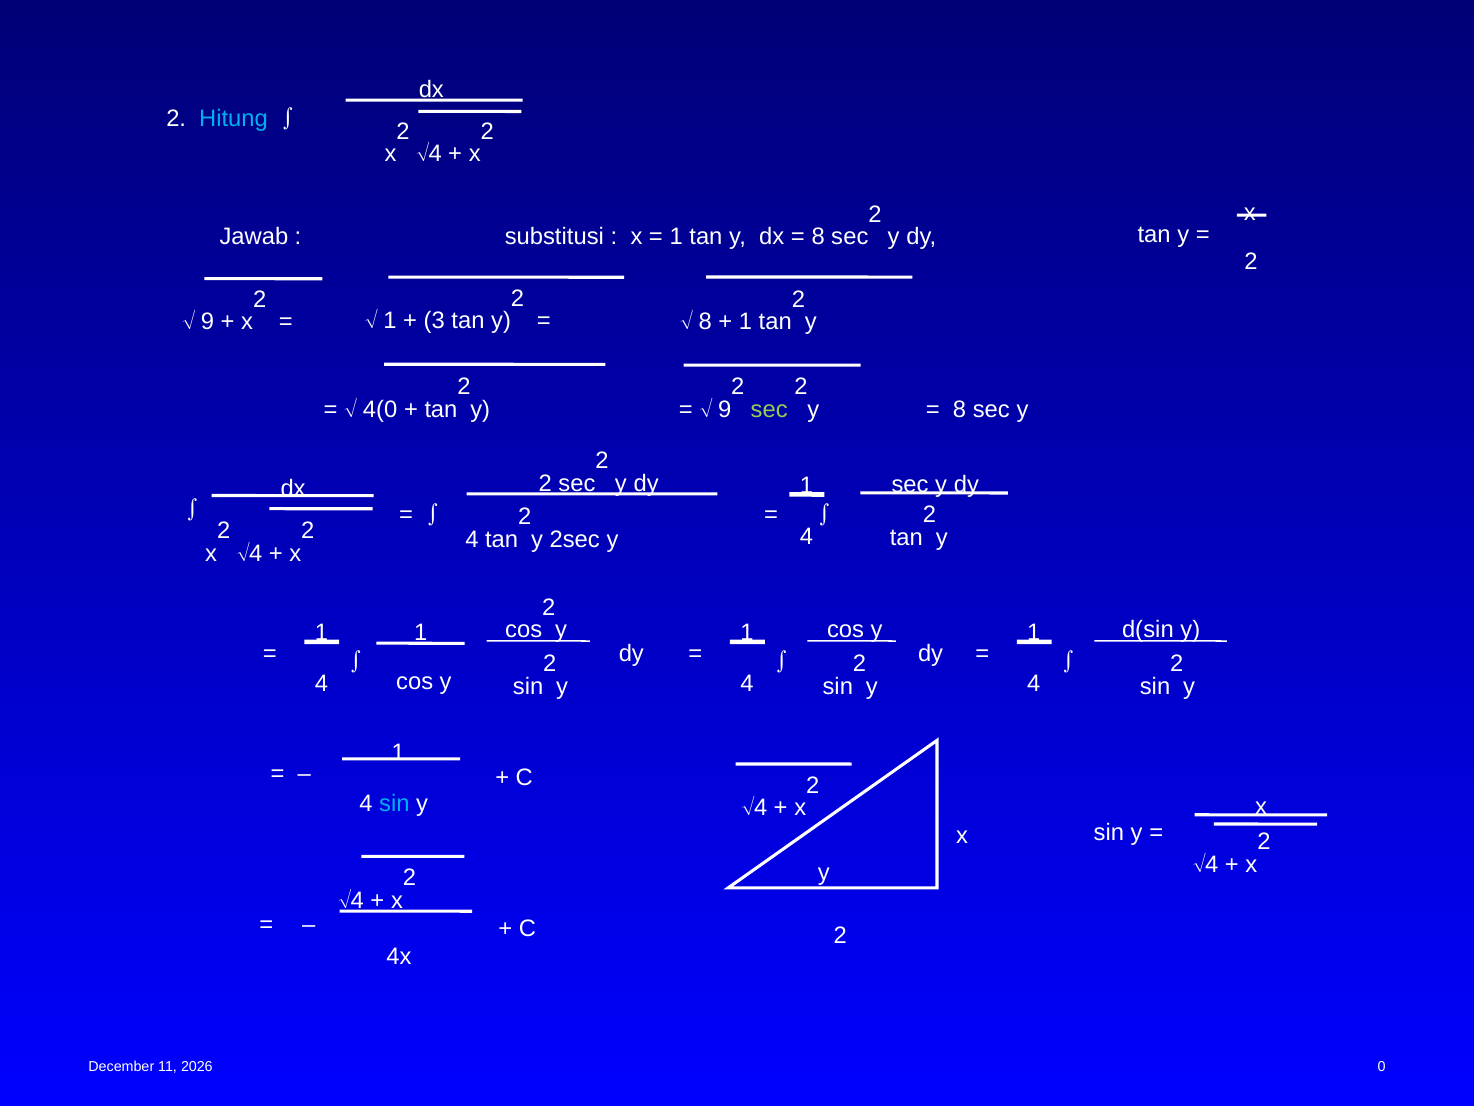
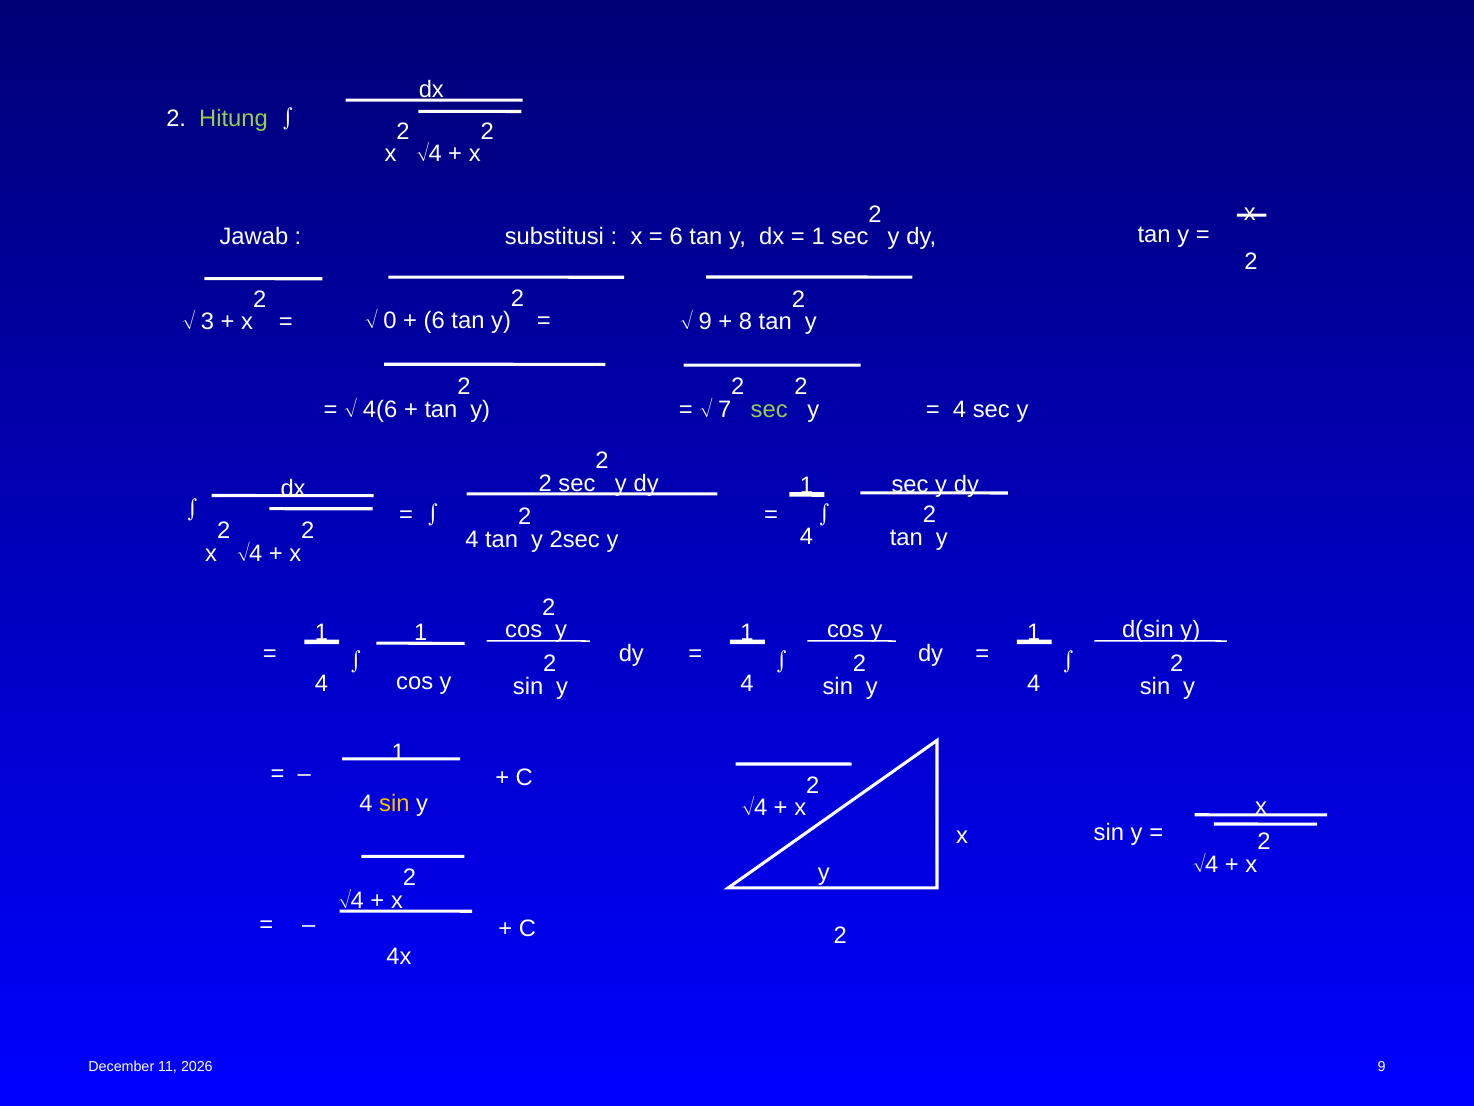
Hitung colour: light blue -> light green
1 at (676, 237): 1 -> 6
8 at (818, 237): 8 -> 1
8 at (705, 322): 8 -> 9
1 at (746, 322): 1 -> 8
1 at (390, 321): 1 -> 0
3 at (434, 321): 3 -> 6
9 at (208, 322): 9 -> 3
4(0: 4(0 -> 4(6
9 at (725, 409): 9 -> 7
8 at (960, 410): 8 -> 4
sin at (394, 803) colour: light blue -> yellow
0 at (1382, 1066): 0 -> 9
